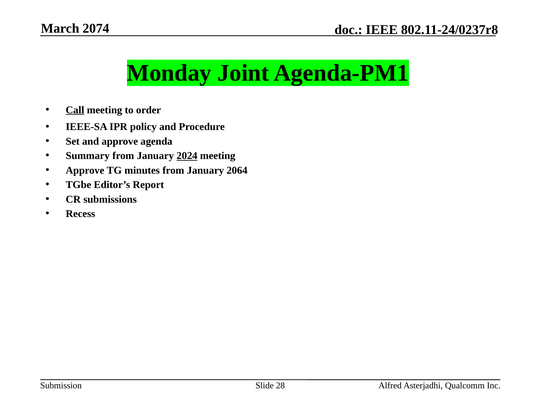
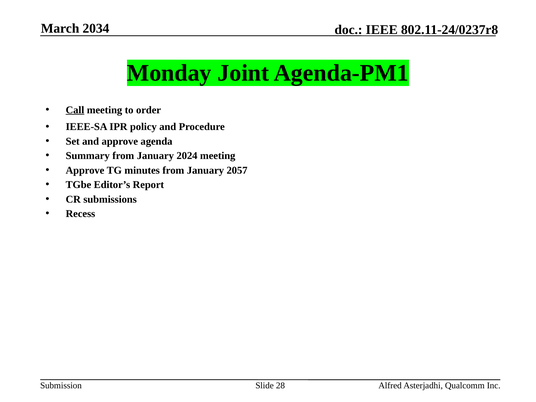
2074: 2074 -> 2034
2024 underline: present -> none
2064: 2064 -> 2057
